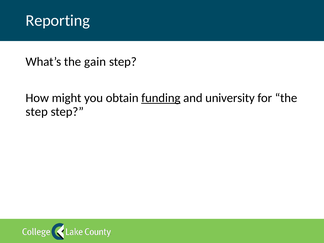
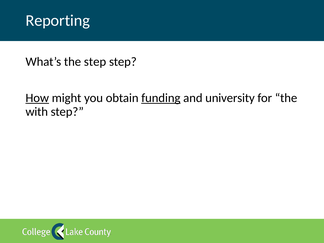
the gain: gain -> step
How underline: none -> present
step at (37, 112): step -> with
